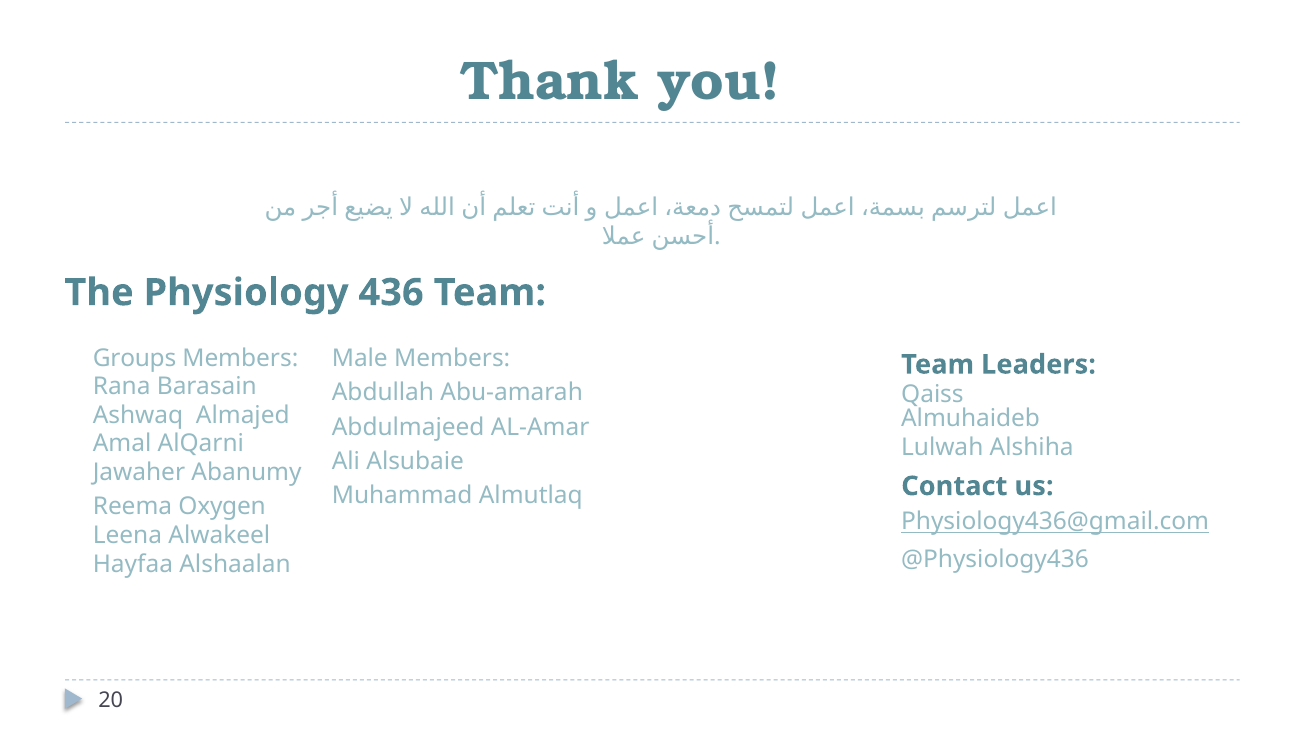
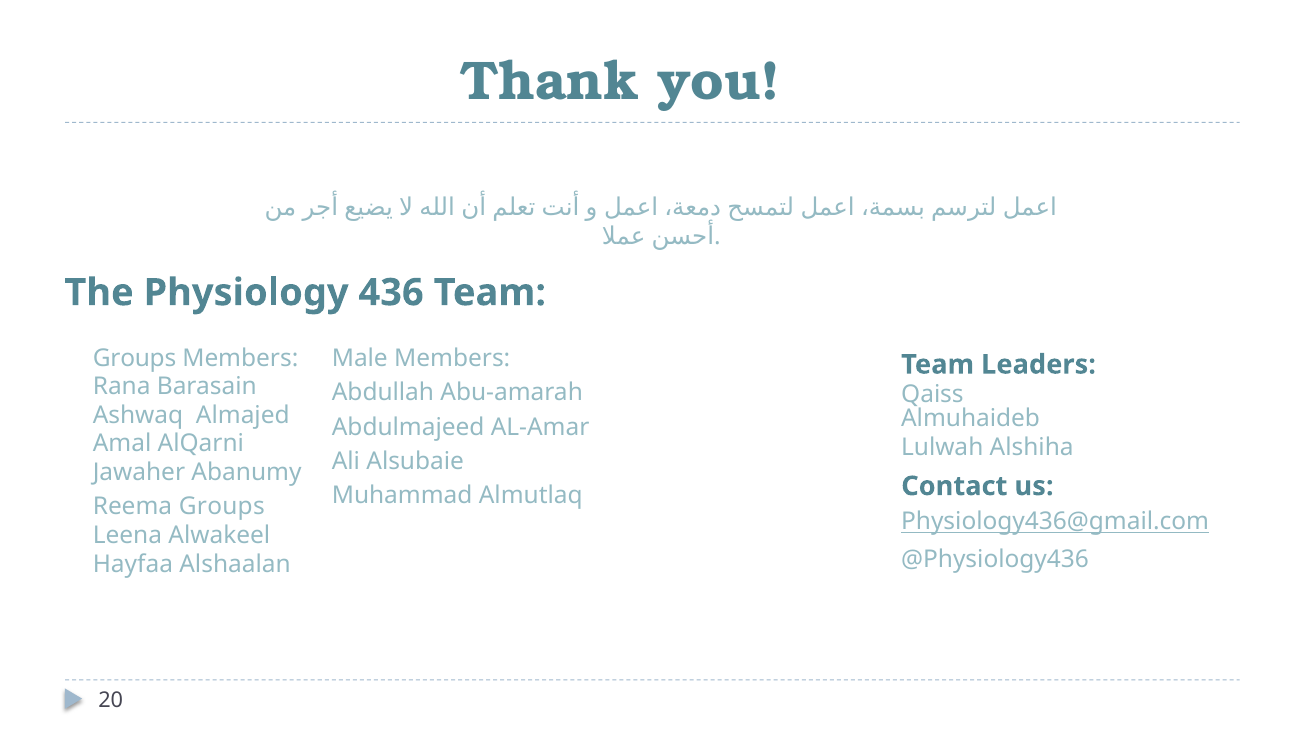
Reema Oxygen: Oxygen -> Groups
